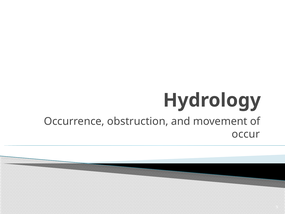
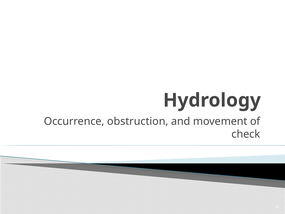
occur: occur -> check
